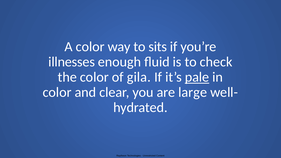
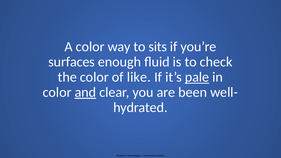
illnesses: illnesses -> surfaces
gila: gila -> like
and underline: none -> present
large: large -> been
